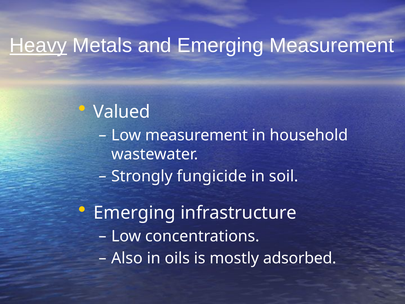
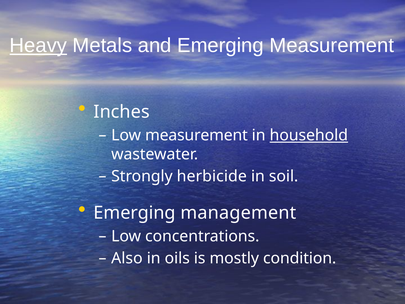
Valued: Valued -> Inches
household underline: none -> present
fungicide: fungicide -> herbicide
infrastructure: infrastructure -> management
adsorbed: adsorbed -> condition
